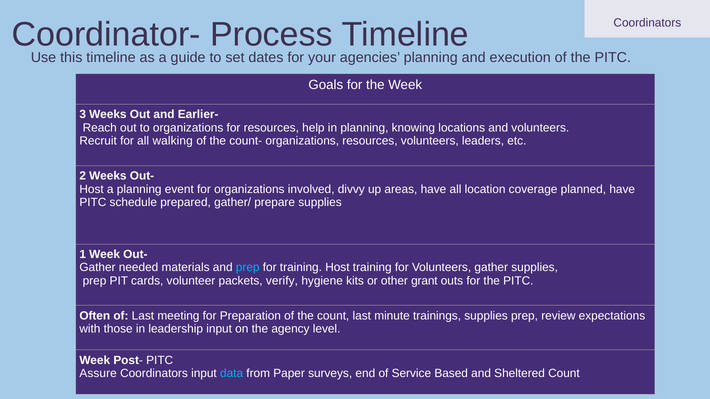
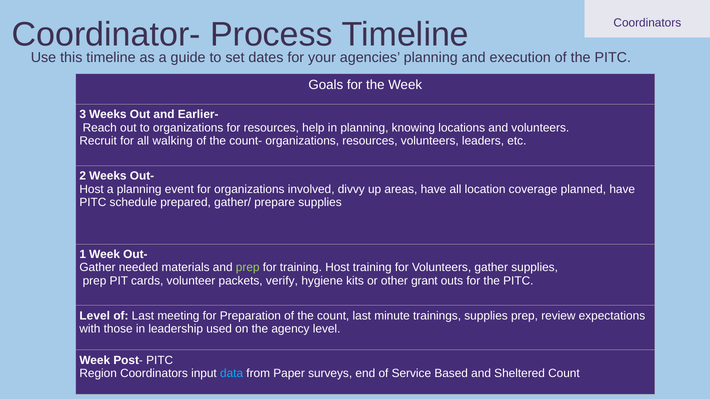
prep at (248, 268) colour: light blue -> light green
Often at (95, 316): Often -> Level
leadership input: input -> used
Assure: Assure -> Region
